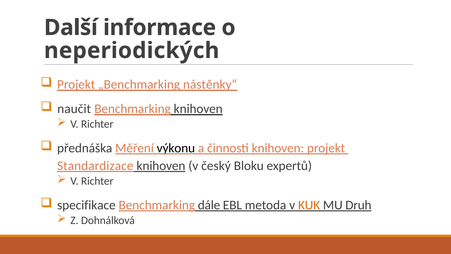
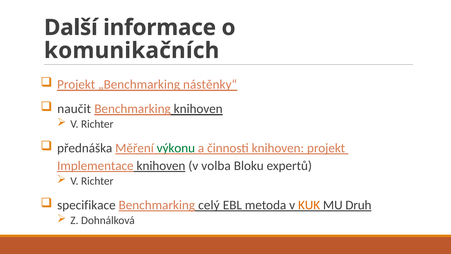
neperiodických: neperiodických -> komunikačních
výkonu colour: black -> green
Standardizace: Standardizace -> Implementace
český: český -> volba
dále: dále -> celý
